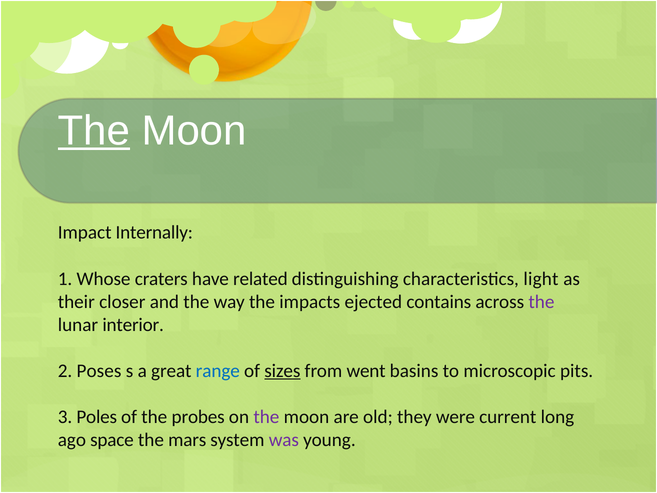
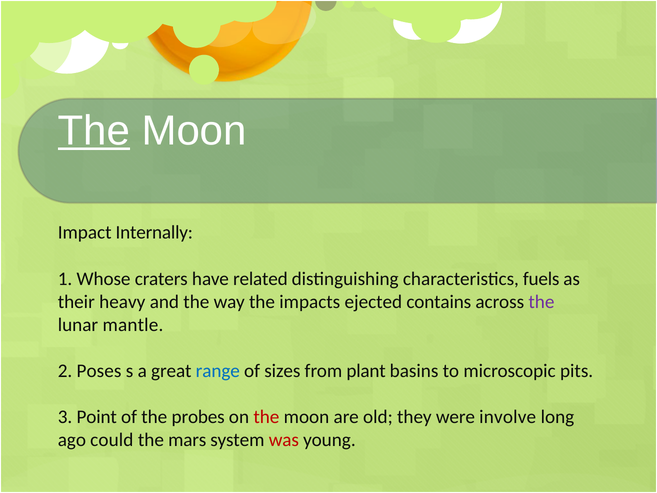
light: light -> fuels
closer: closer -> heavy
interior: interior -> mantle
sizes underline: present -> none
went: went -> plant
Poles: Poles -> Point
the at (266, 417) colour: purple -> red
current: current -> involve
space: space -> could
was colour: purple -> red
